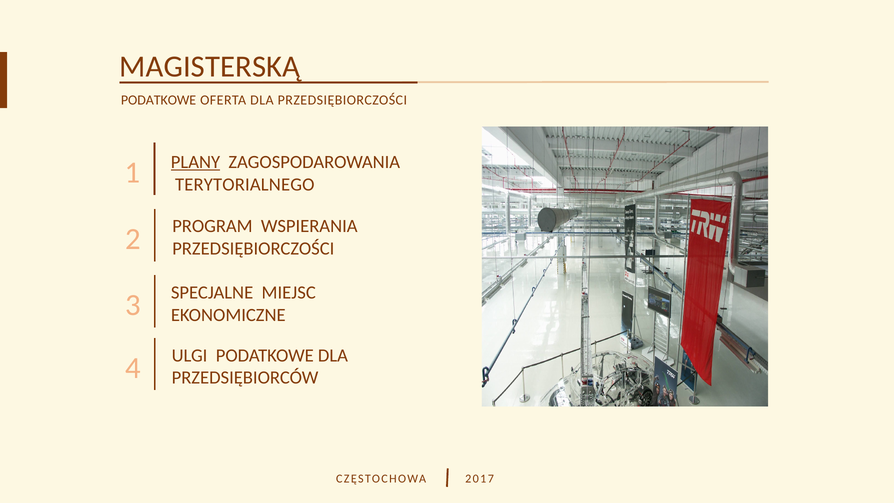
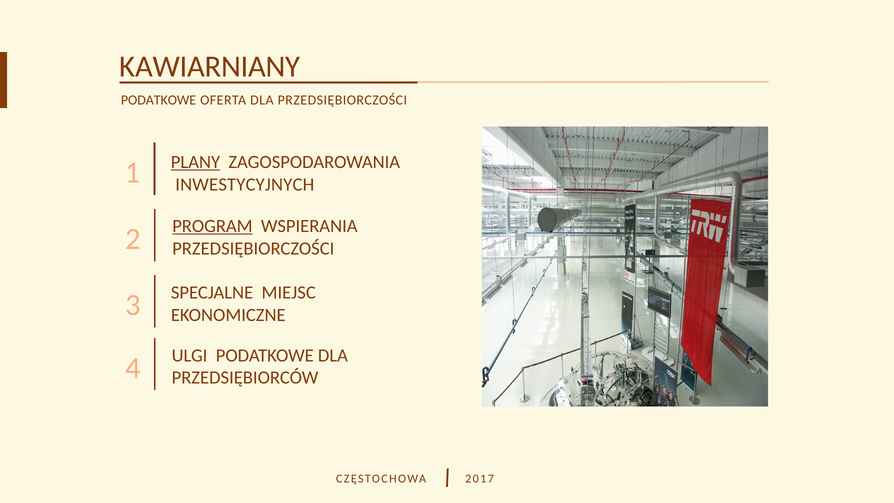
MAGISTERSKĄ: MAGISTERSKĄ -> KAWIARNIANY
TERYTORIALNEGO: TERYTORIALNEGO -> INWESTYCYJNYCH
PROGRAM underline: none -> present
